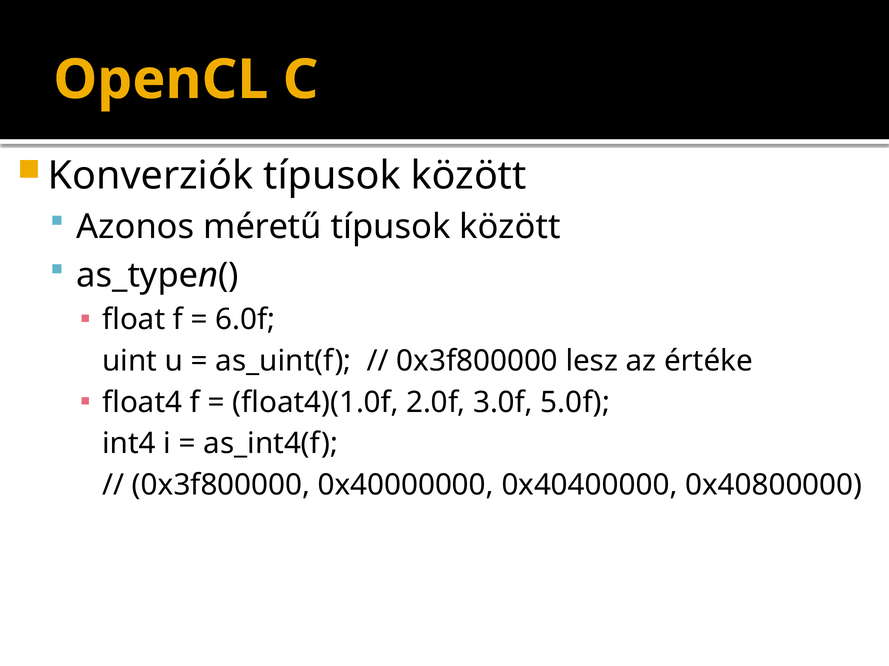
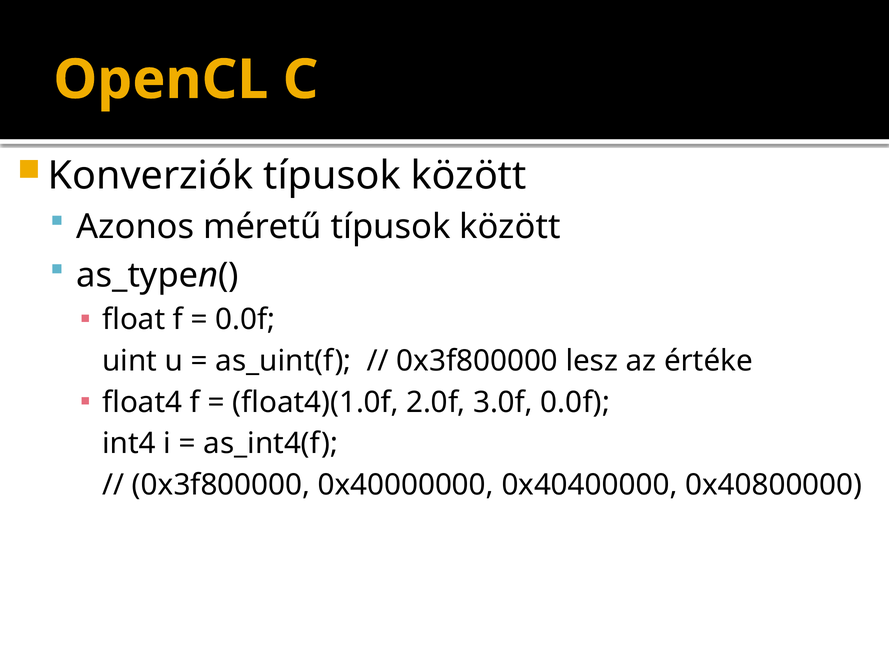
6.0f at (245, 320): 6.0f -> 0.0f
3.0f 5.0f: 5.0f -> 0.0f
